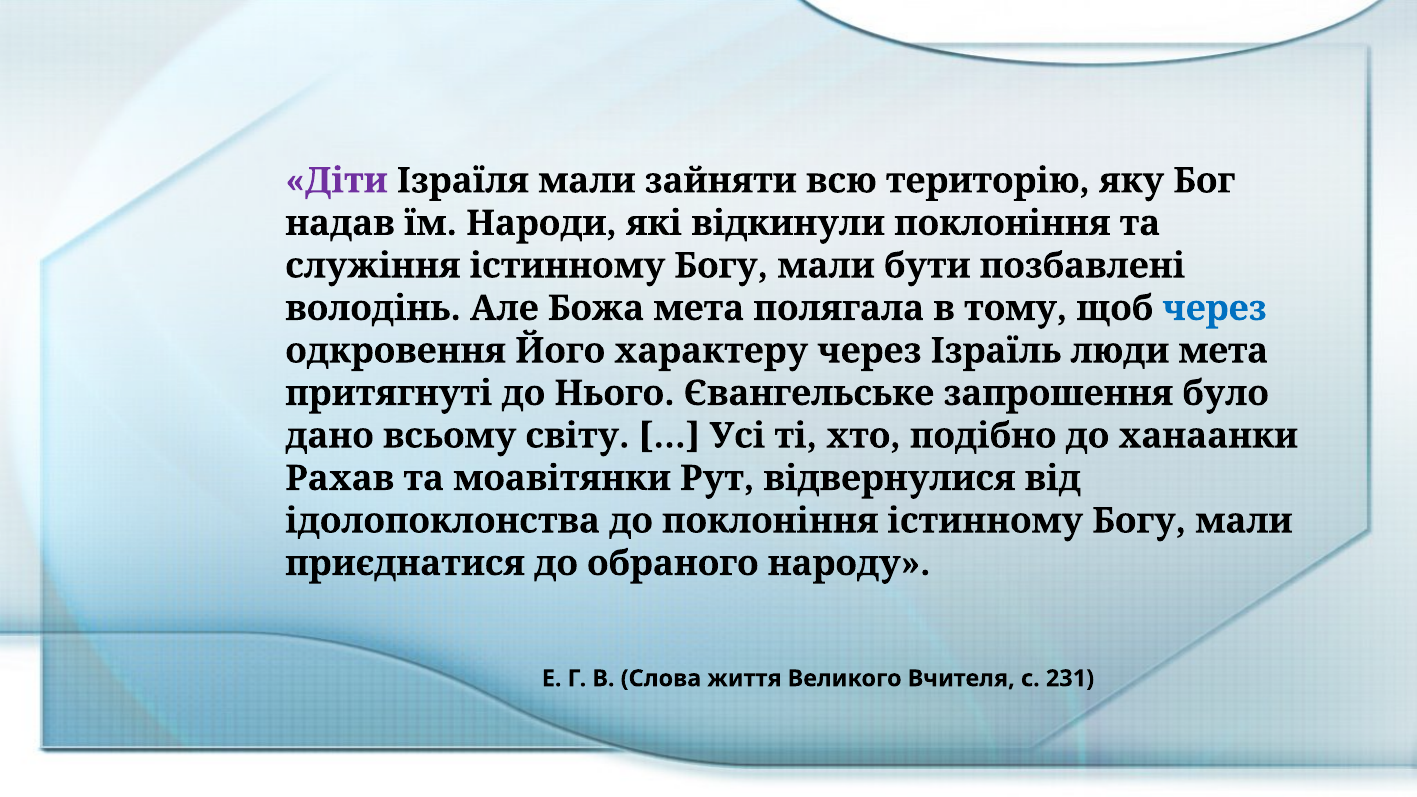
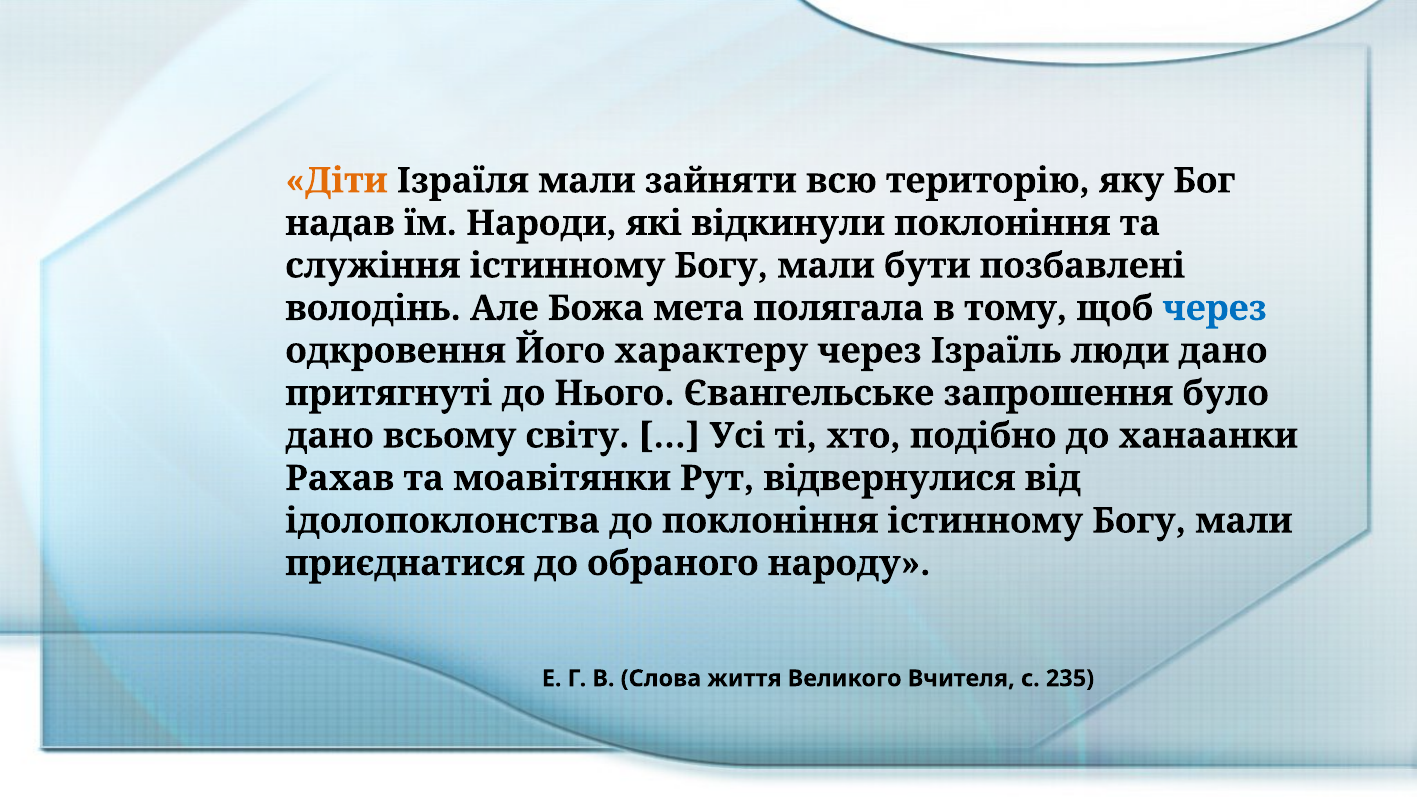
Діти colour: purple -> orange
люди мета: мета -> дано
231: 231 -> 235
